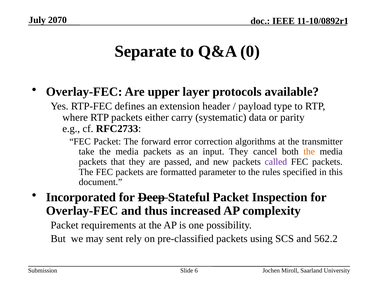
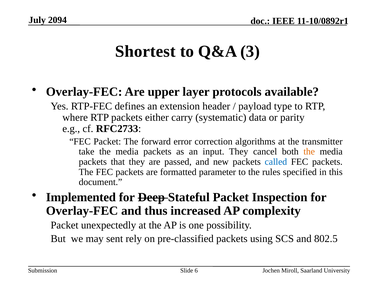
2070: 2070 -> 2094
Separate: Separate -> Shortest
0: 0 -> 3
called colour: purple -> blue
Incorporated: Incorporated -> Implemented
requirements: requirements -> unexpectedly
562.2: 562.2 -> 802.5
